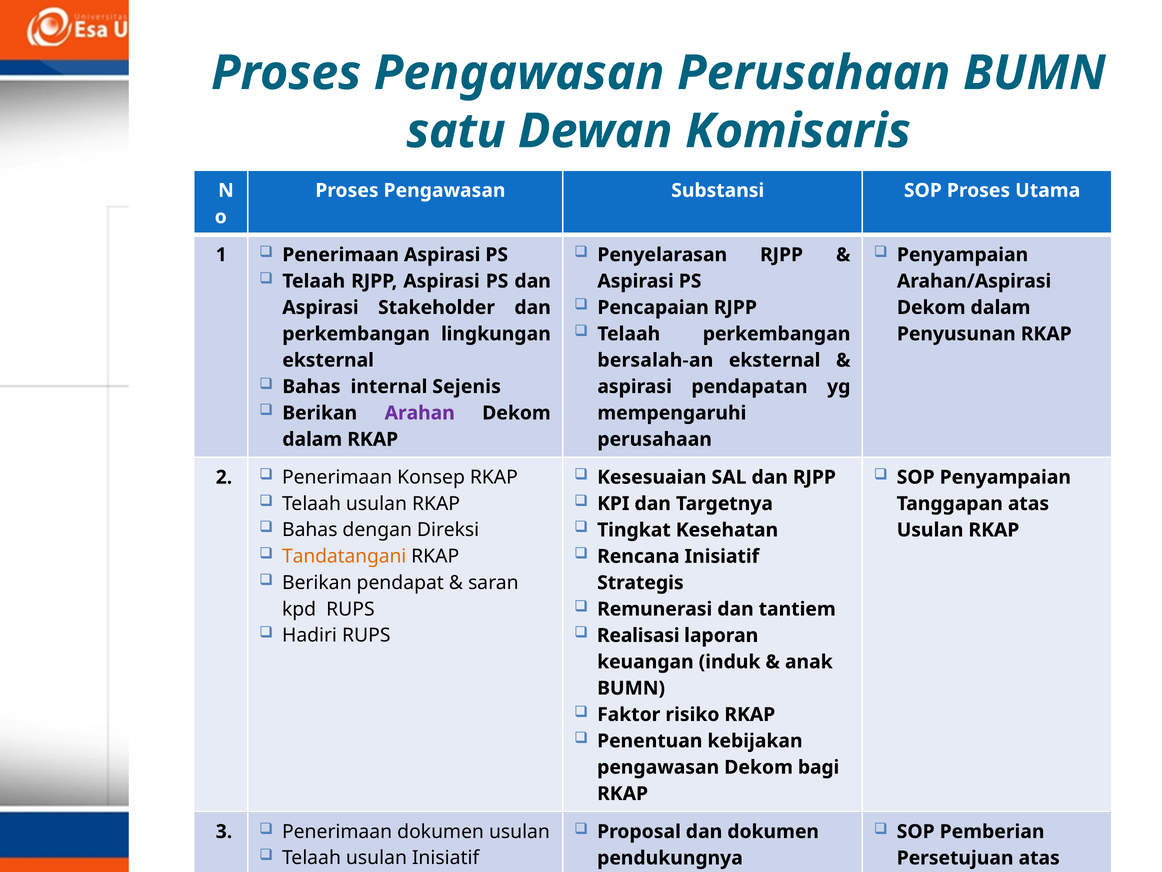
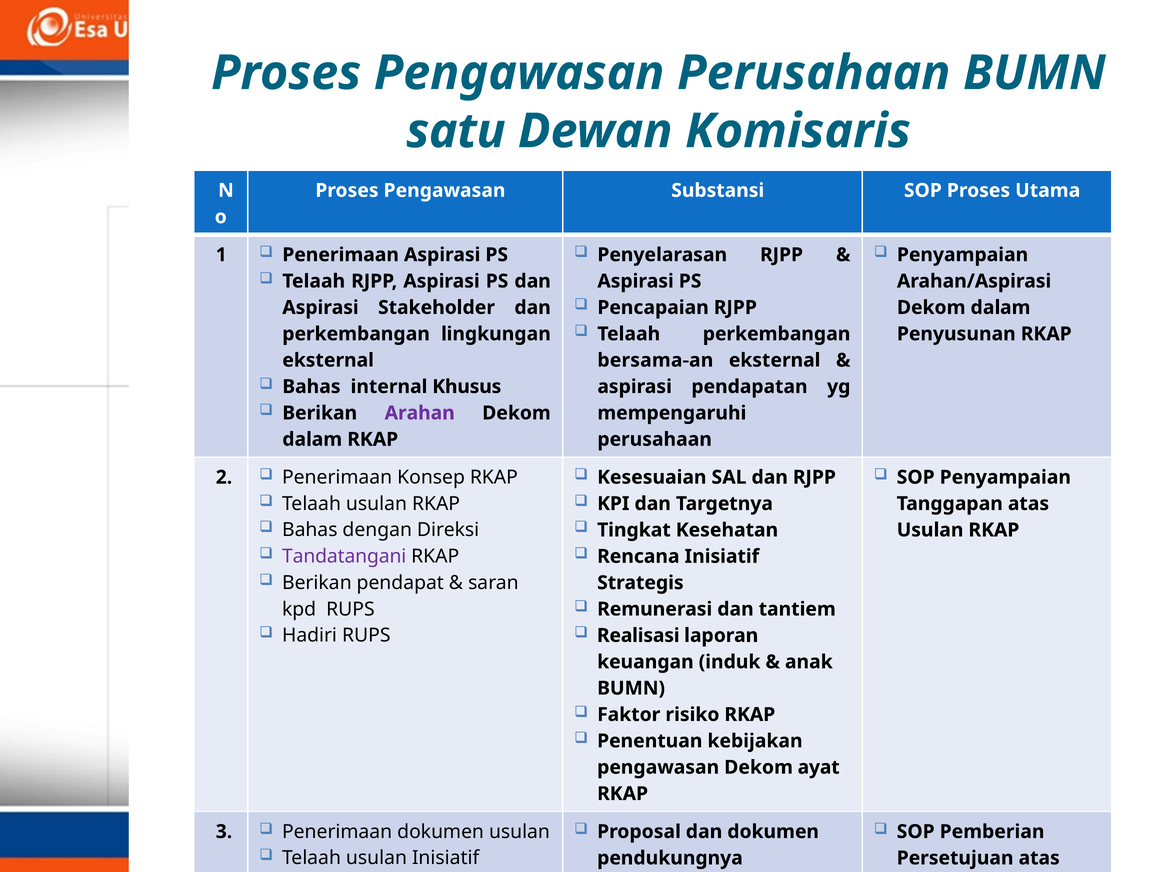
bersalah-an: bersalah-an -> bersama-an
internal Sejenis: Sejenis -> Khusus
Tandatangani colour: orange -> purple
bagi: bagi -> ayat
